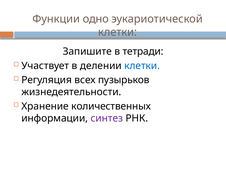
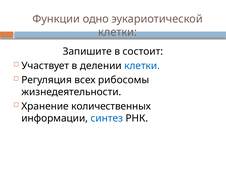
тетради: тетради -> состоит
пузырьков: пузырьков -> рибосомы
синтез colour: purple -> blue
